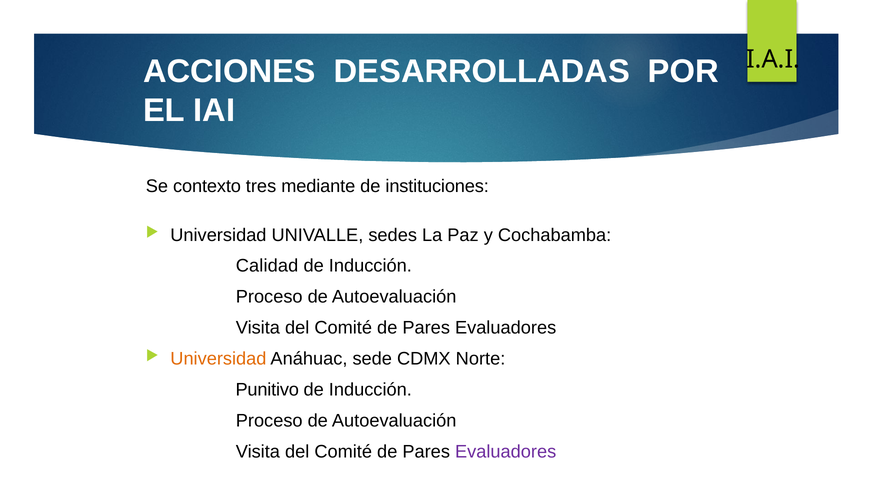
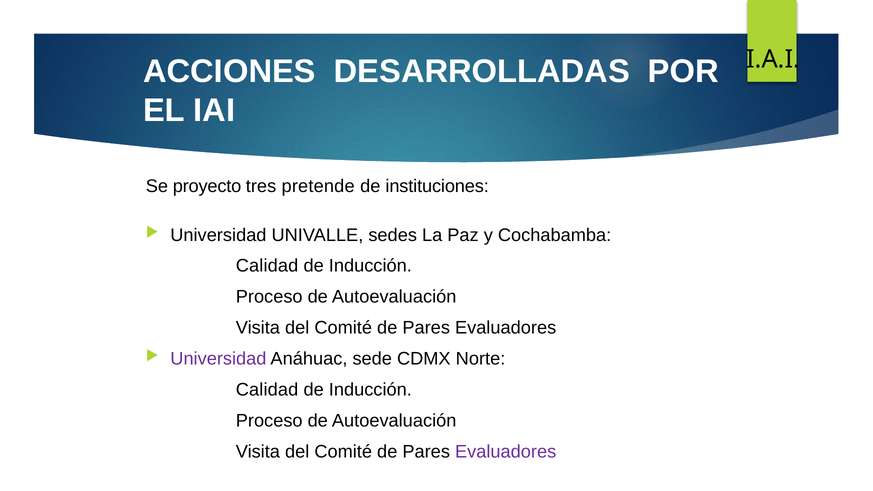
contexto: contexto -> proyecto
mediante: mediante -> pretende
Universidad at (218, 359) colour: orange -> purple
Punitivo at (267, 390): Punitivo -> Calidad
